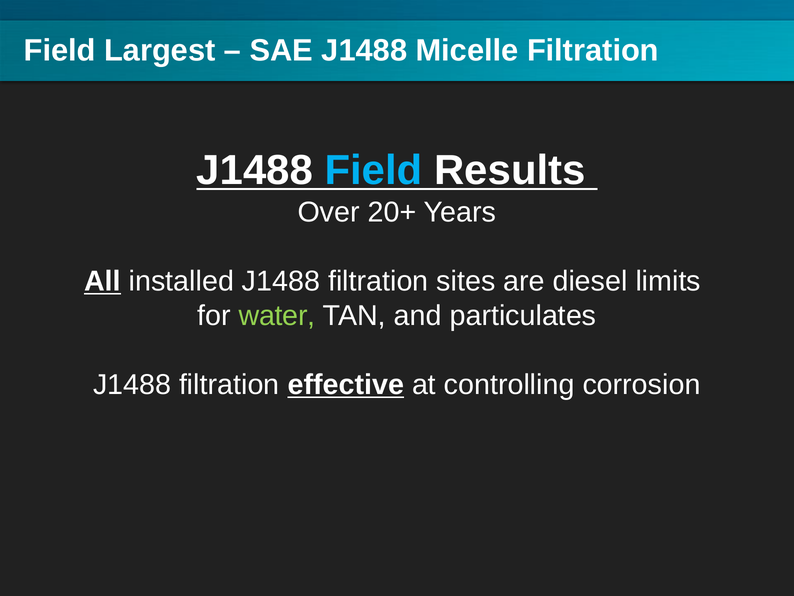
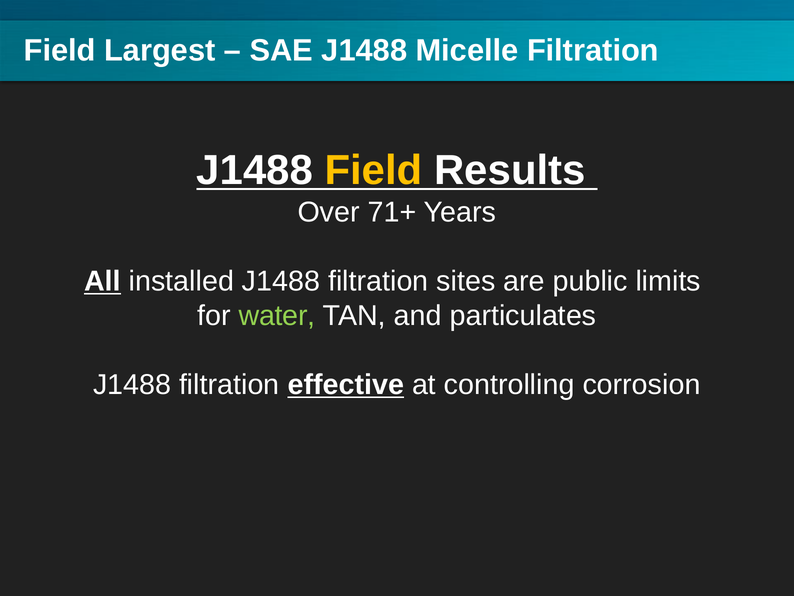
Field at (374, 171) colour: light blue -> yellow
20+: 20+ -> 71+
diesel: diesel -> public
